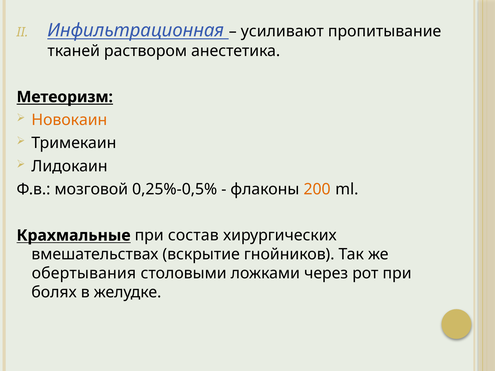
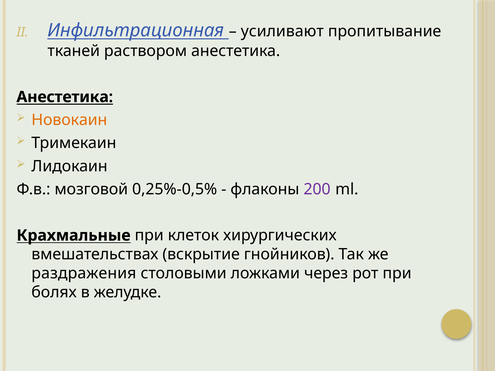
Метеоризм at (65, 97): Метеоризм -> Анестетика
200 colour: orange -> purple
состав: состав -> клеток
обертывания: обертывания -> раздражения
